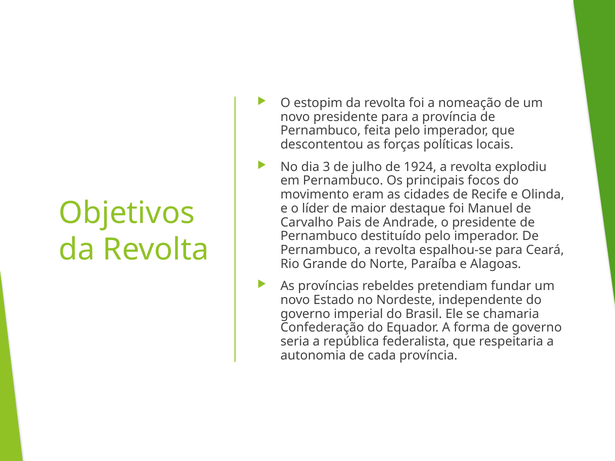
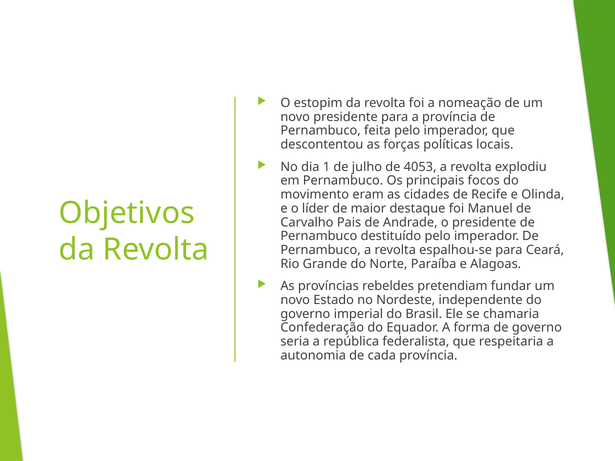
3: 3 -> 1
1924: 1924 -> 4053
